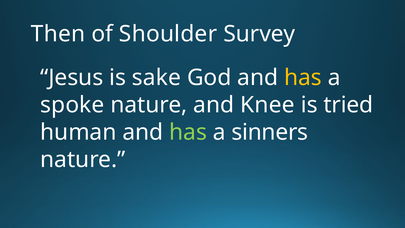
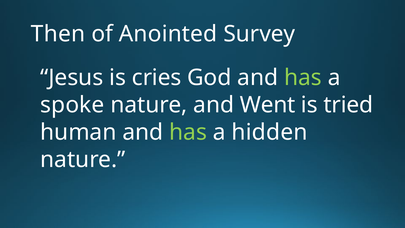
Shoulder: Shoulder -> Anointed
sake: sake -> cries
has at (303, 77) colour: yellow -> light green
Knee: Knee -> Went
sinners: sinners -> hidden
